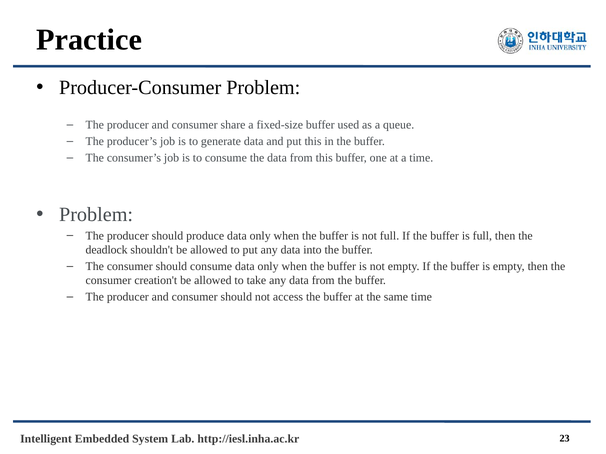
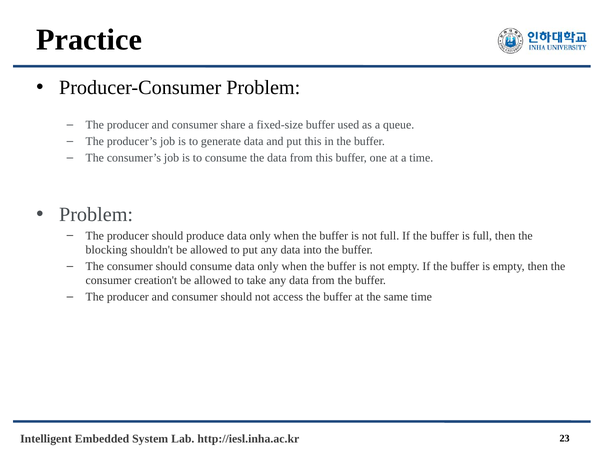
deadlock: deadlock -> blocking
